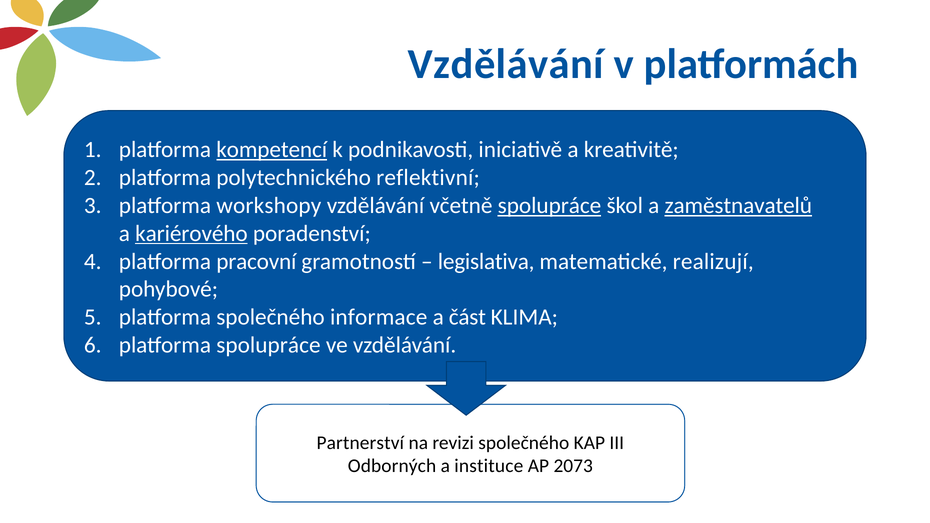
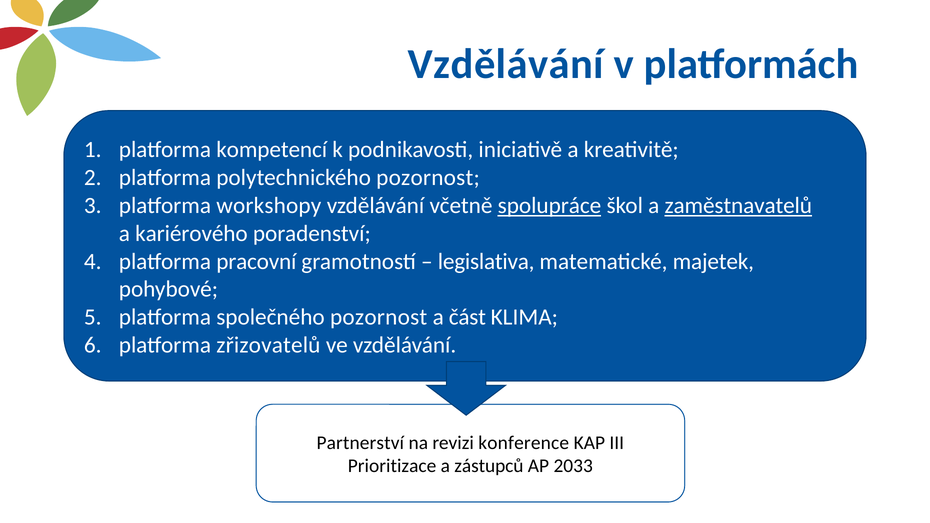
kompetencí underline: present -> none
polytechnického reflektivní: reflektivní -> pozornost
kariérového underline: present -> none
realizují: realizují -> majetek
společného informace: informace -> pozornost
platforma spolupráce: spolupráce -> zřizovatelů
revizi společného: společného -> konference
Odborných: Odborných -> Prioritizace
instituce: instituce -> zástupců
2073: 2073 -> 2033
